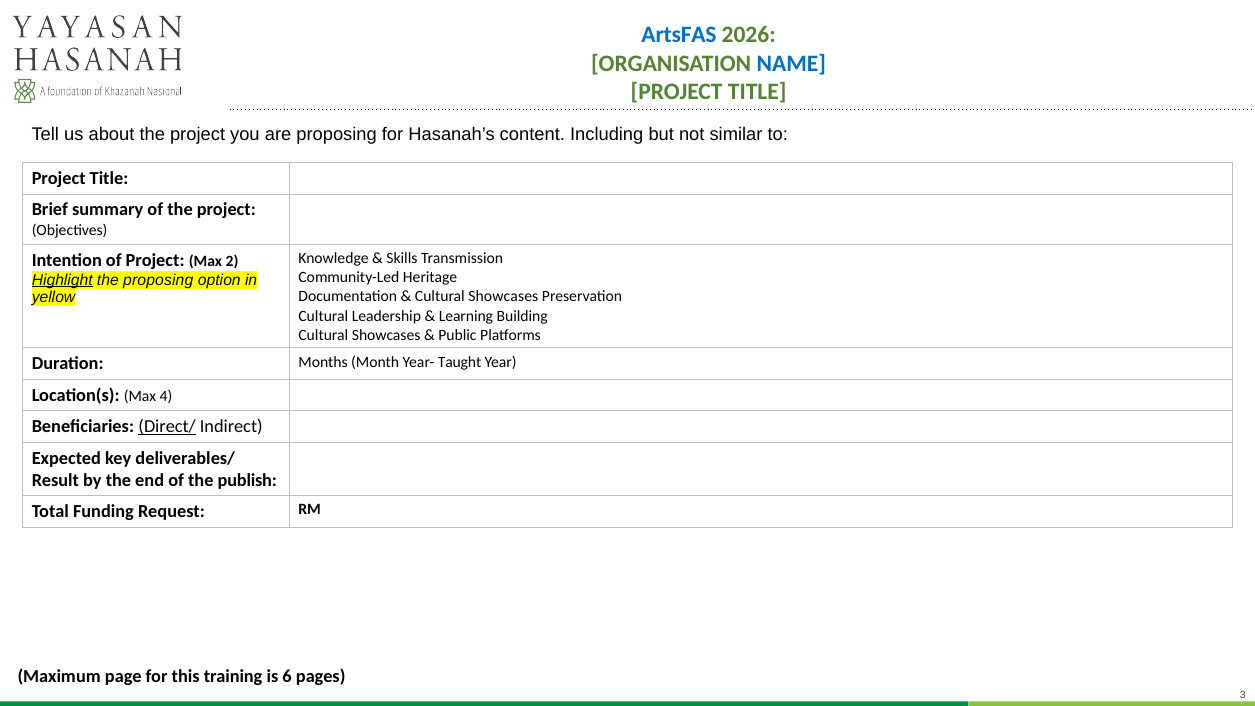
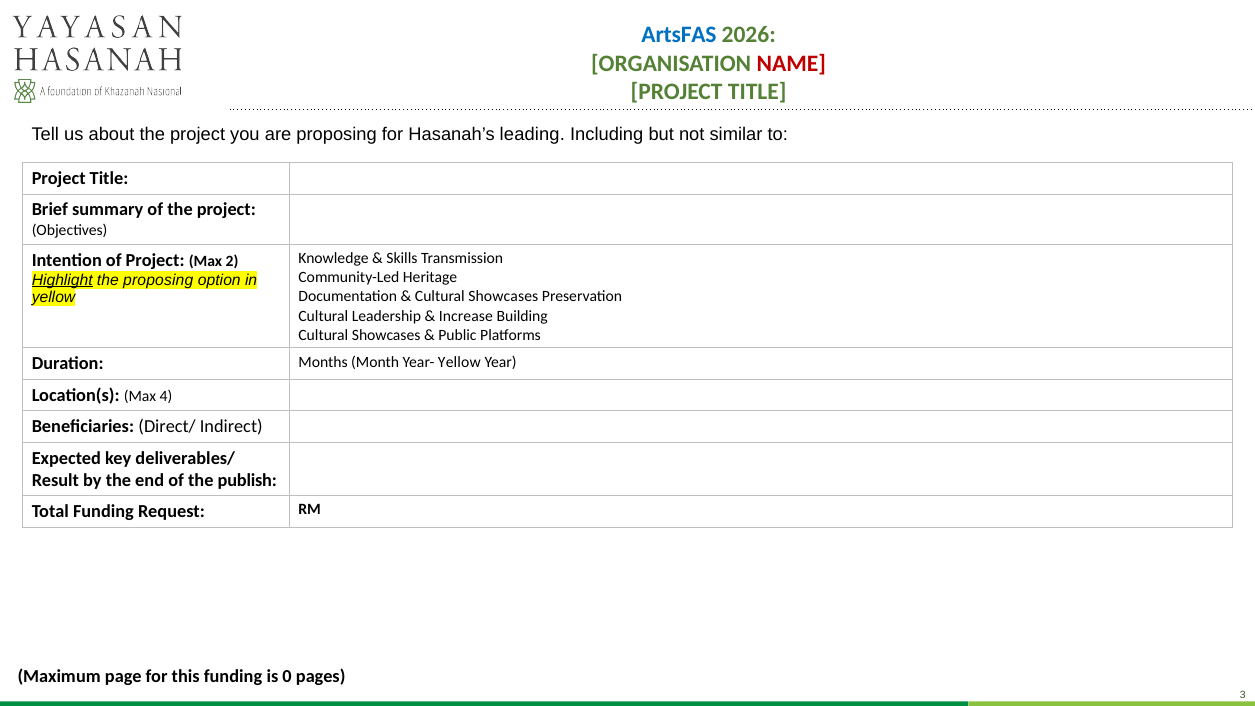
NAME colour: blue -> red
content: content -> leading
Learning: Learning -> Increase
Year- Taught: Taught -> Yellow
Direct/ underline: present -> none
this training: training -> funding
6: 6 -> 0
